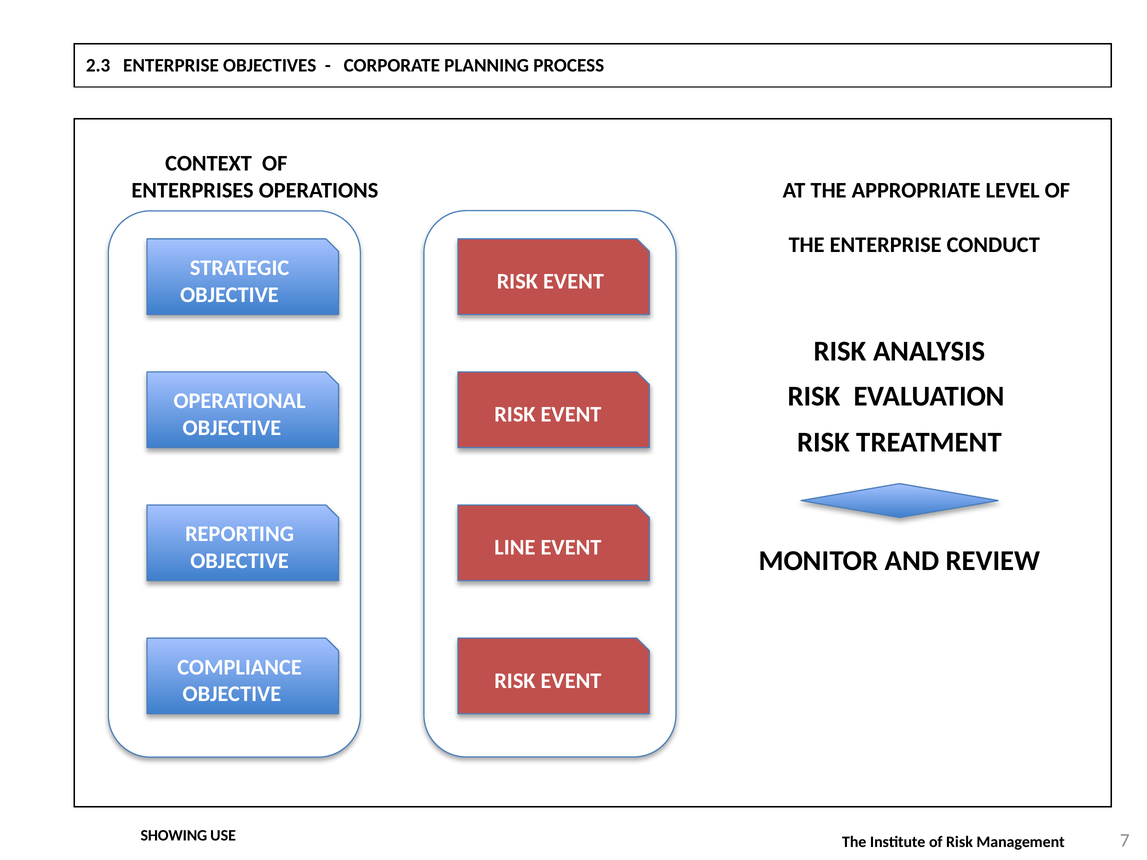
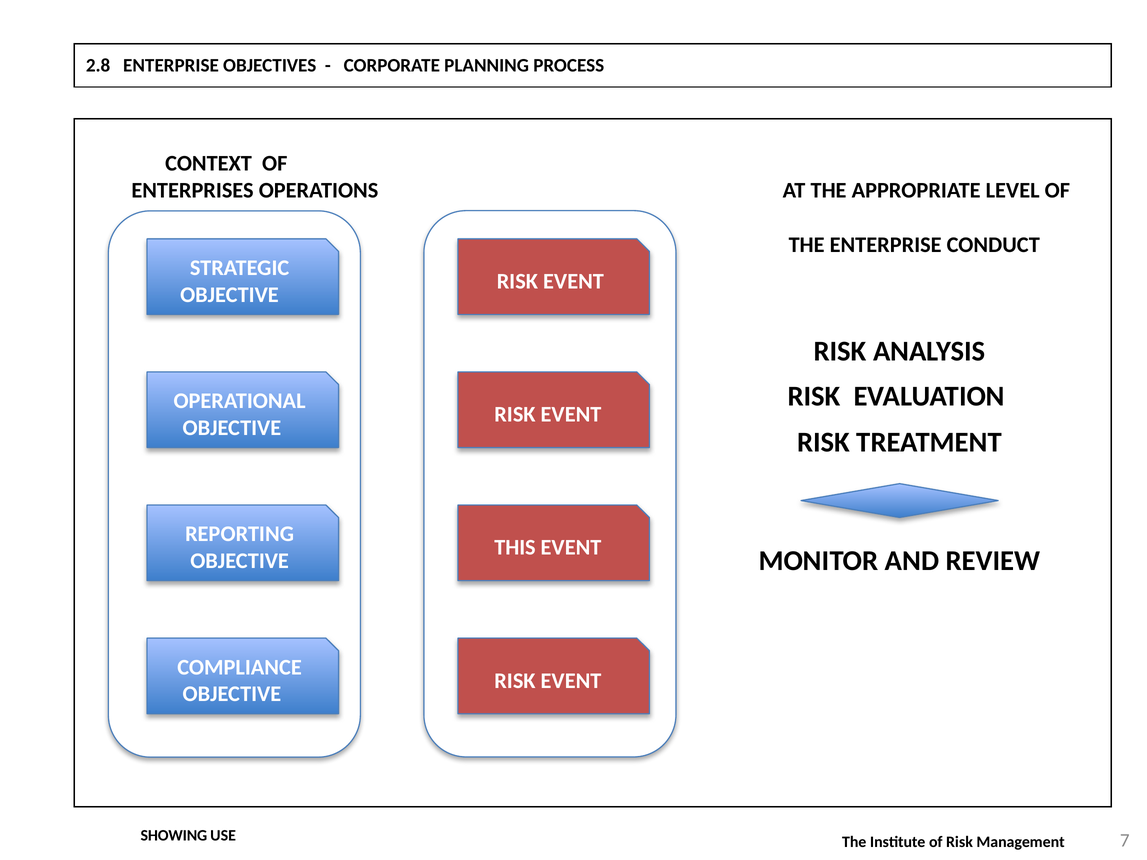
2.3: 2.3 -> 2.8
LINE: LINE -> THIS
